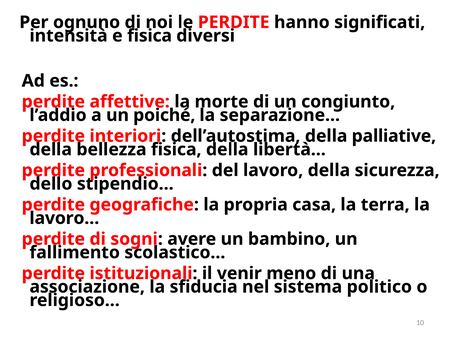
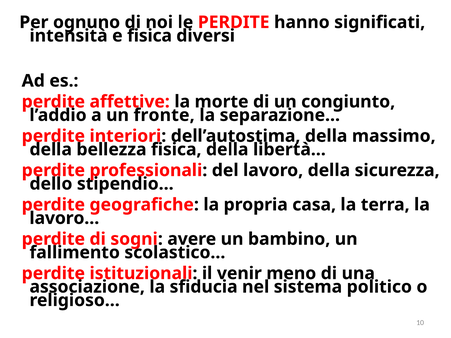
poiché: poiché -> fronte
palliative: palliative -> massimo
